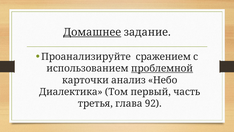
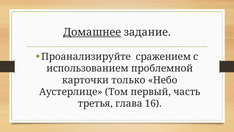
проблемной underline: present -> none
анализ: анализ -> только
Диалектика: Диалектика -> Аустерлице
92: 92 -> 16
